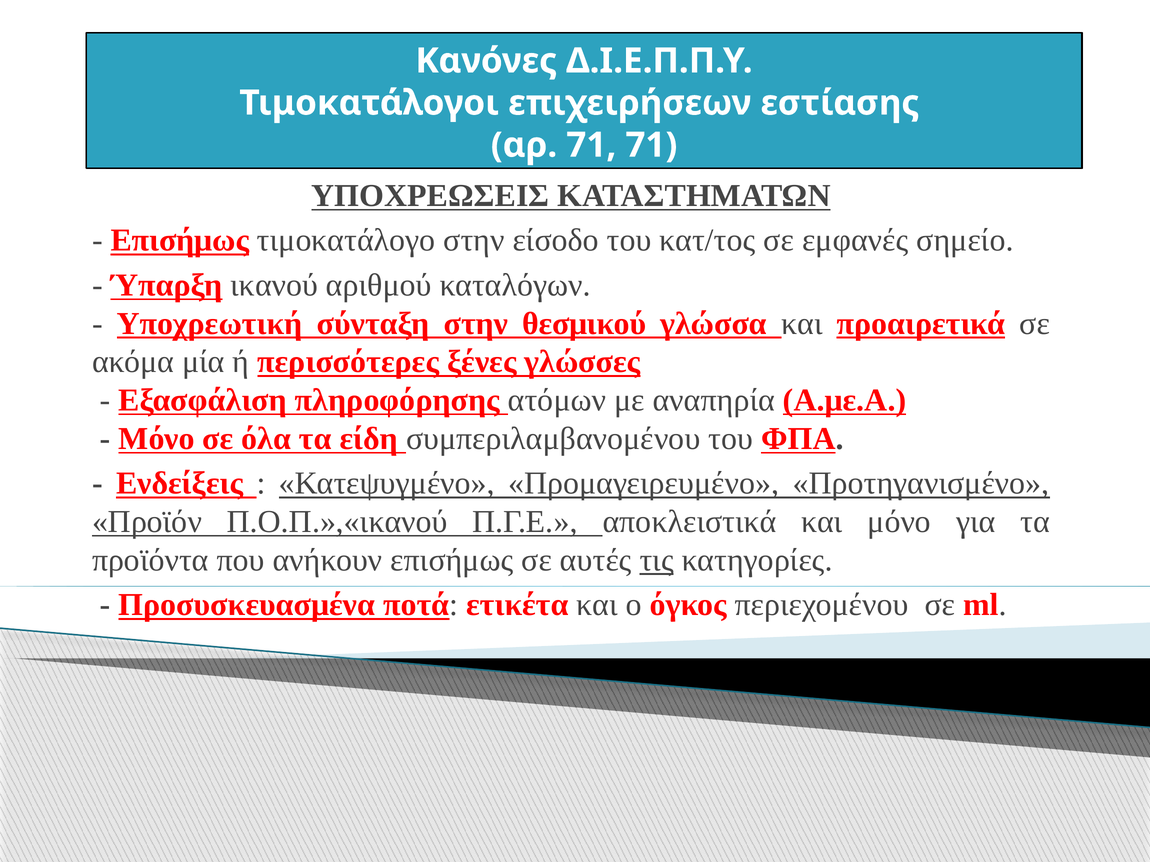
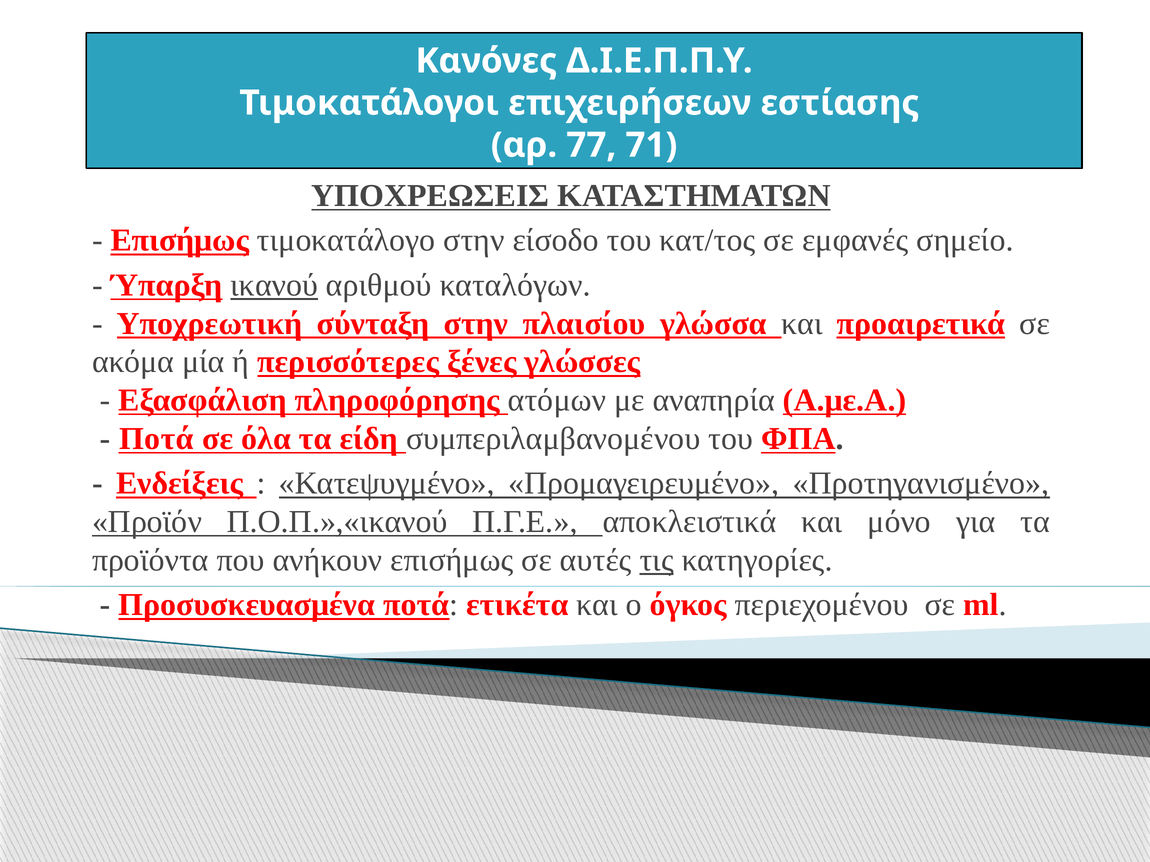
αρ 71: 71 -> 77
ικανού underline: none -> present
θεσμικού: θεσμικού -> πλαισίου
Μόνο at (157, 439): Μόνο -> Ποτά
